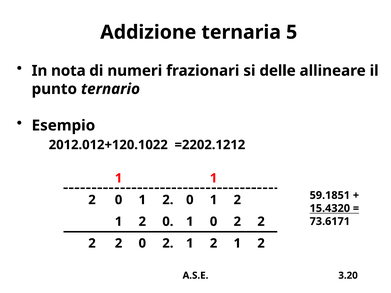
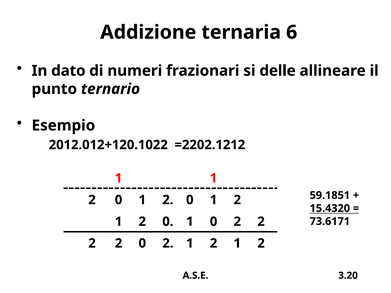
5: 5 -> 6
nota: nota -> dato
